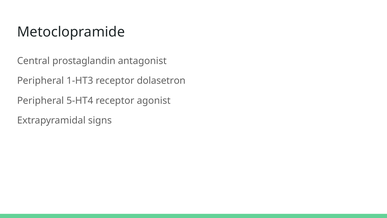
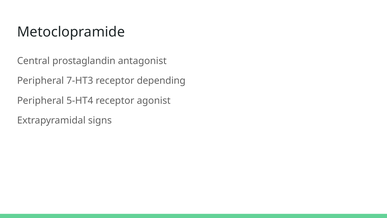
1-HT3: 1-HT3 -> 7-HT3
dolasetron: dolasetron -> depending
